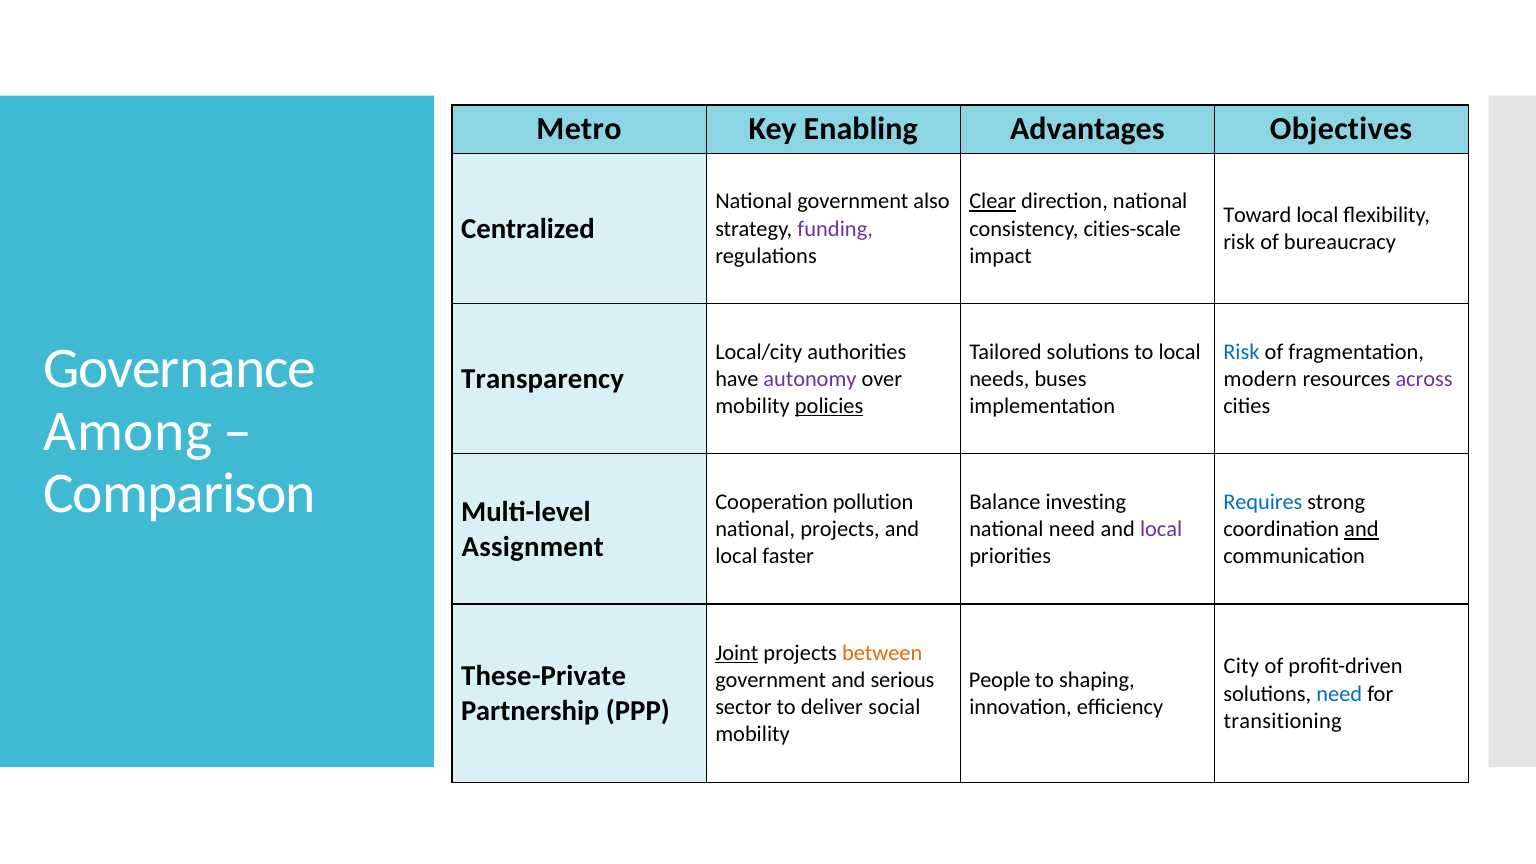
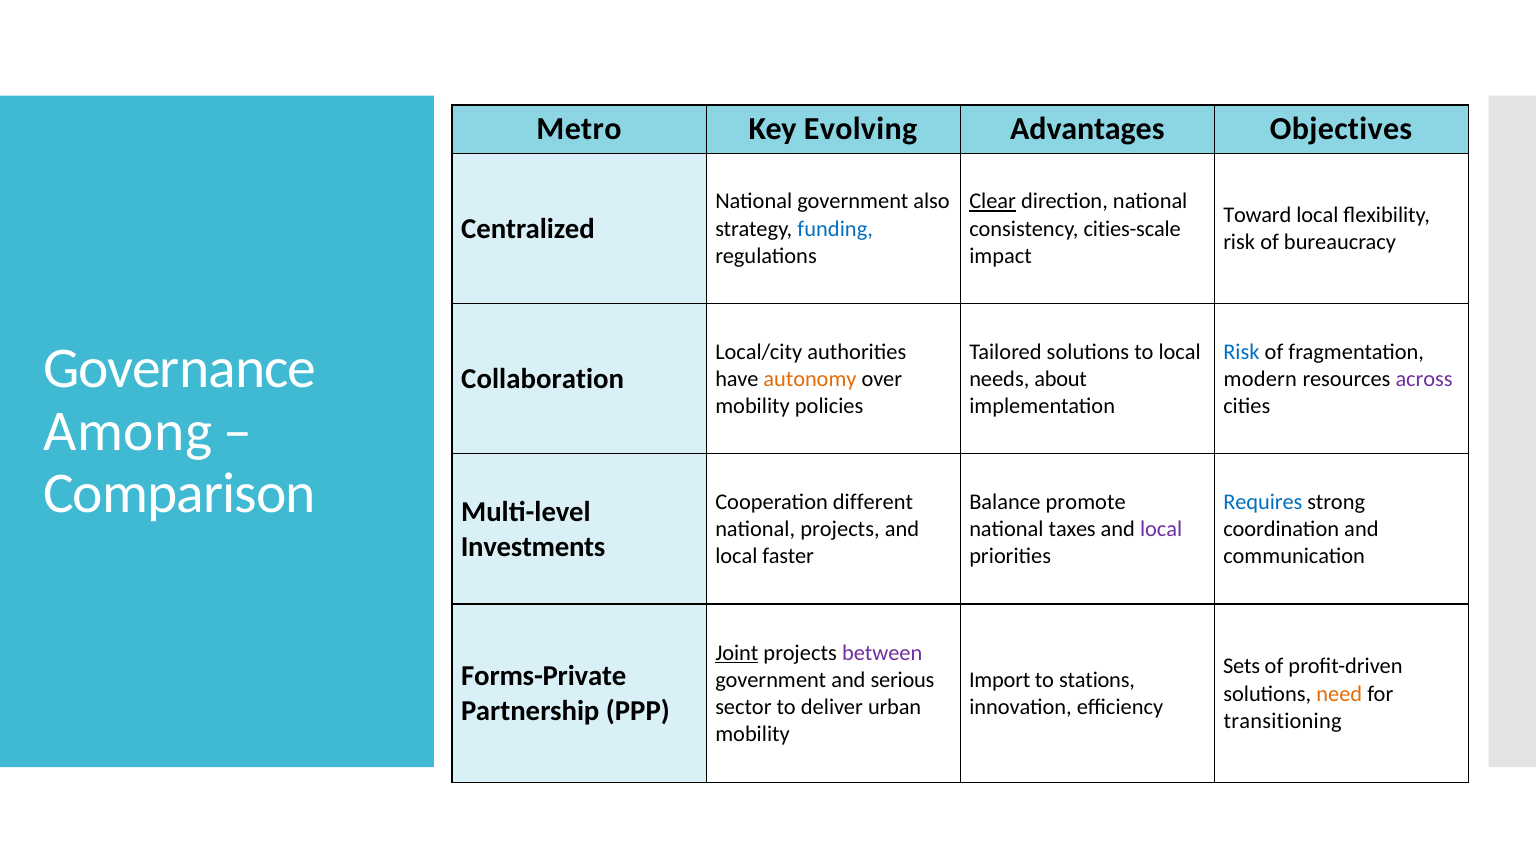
Enabling: Enabling -> Evolving
funding colour: purple -> blue
Transparency: Transparency -> Collaboration
autonomy colour: purple -> orange
buses: buses -> about
policies underline: present -> none
pollution: pollution -> different
investing: investing -> promote
national need: need -> taxes
and at (1361, 529) underline: present -> none
Assignment: Assignment -> Investments
between colour: orange -> purple
City: City -> Sets
These-Private: These-Private -> Forms-Private
People: People -> Import
shaping: shaping -> stations
need at (1339, 694) colour: blue -> orange
social: social -> urban
